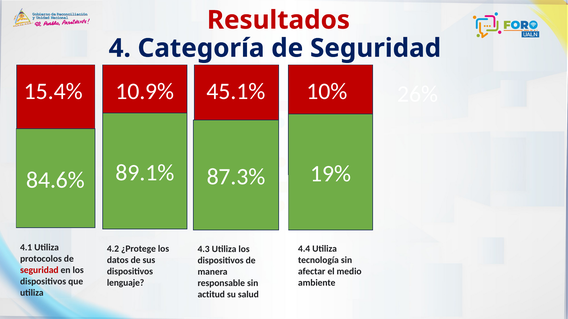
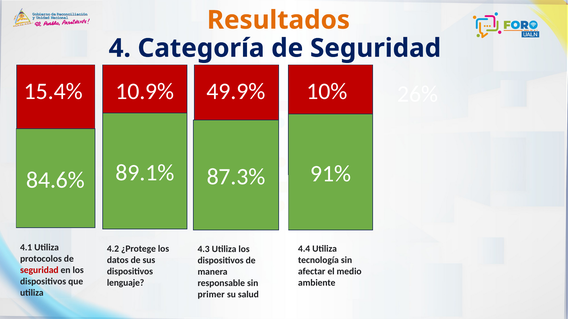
Resultados colour: red -> orange
45.1%: 45.1% -> 49.9%
19%: 19% -> 91%
actitud: actitud -> primer
